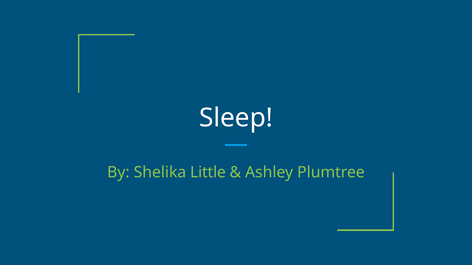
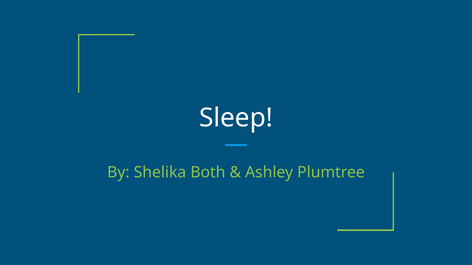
Little: Little -> Both
